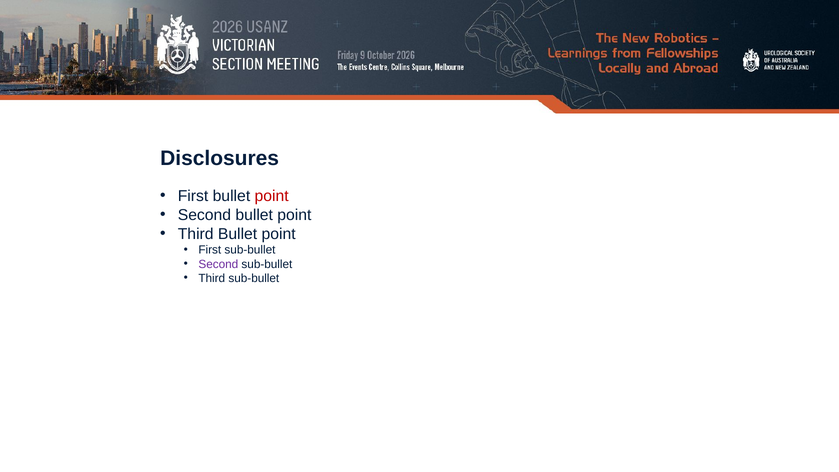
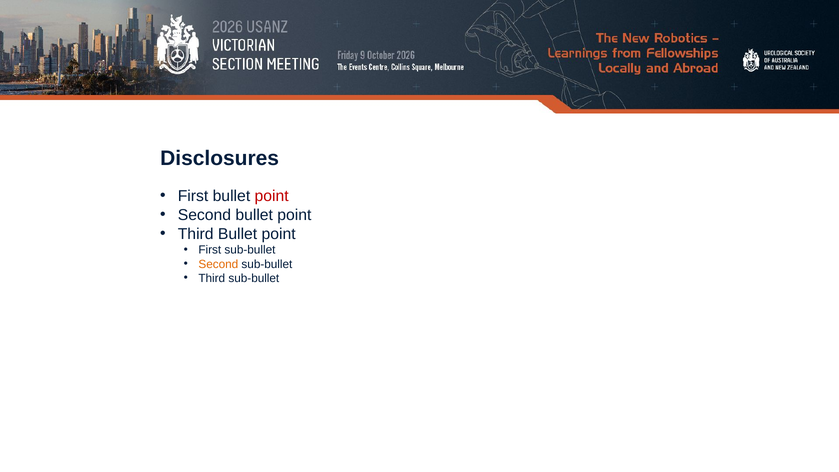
Second at (218, 264) colour: purple -> orange
